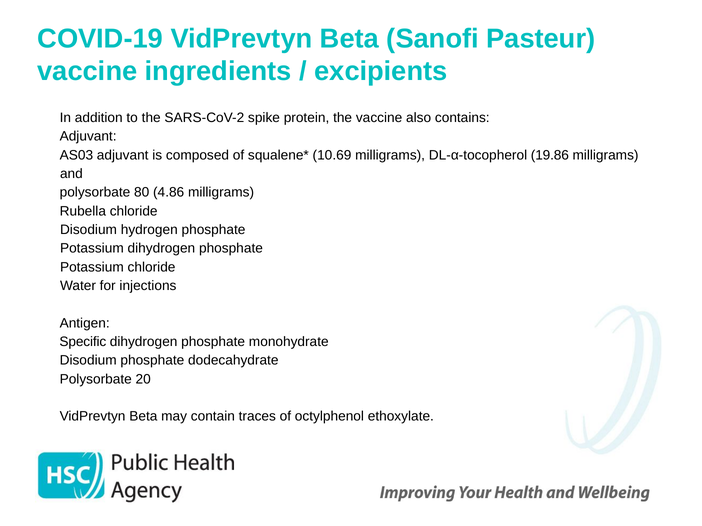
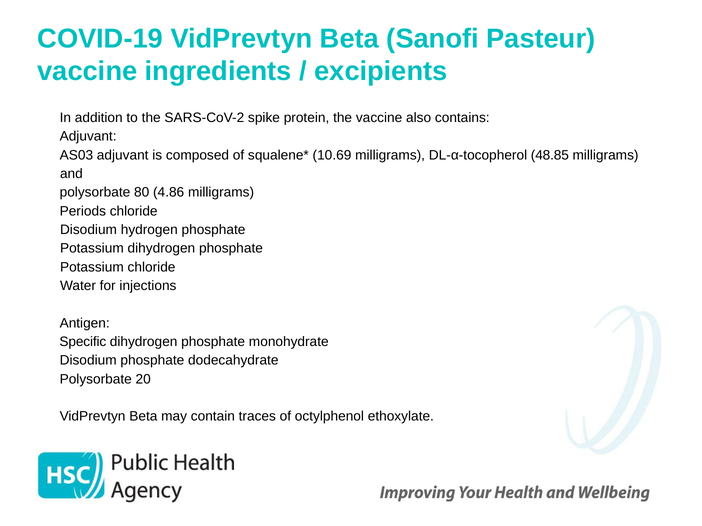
19.86: 19.86 -> 48.85
Rubella: Rubella -> Periods
